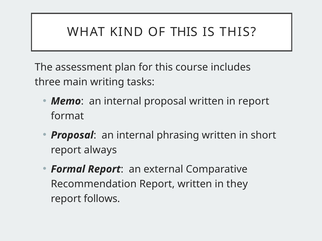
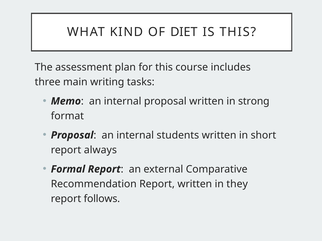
OF THIS: THIS -> DIET
in report: report -> strong
phrasing: phrasing -> students
